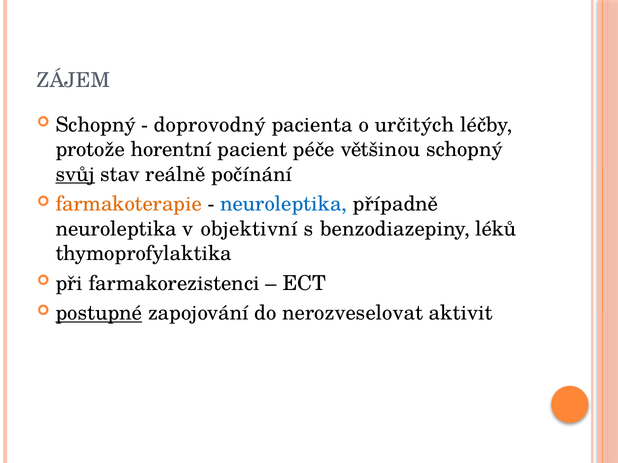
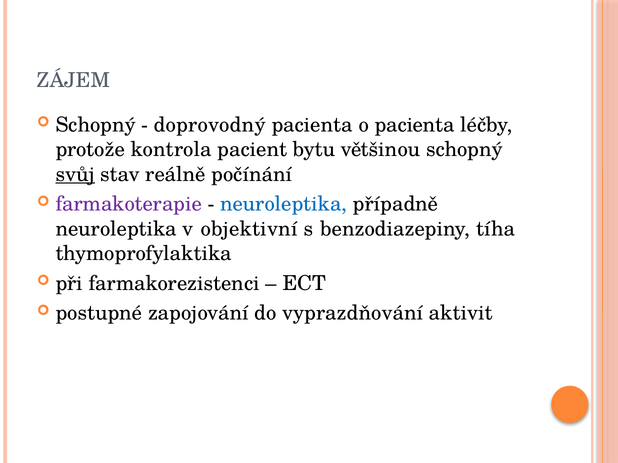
o určitých: určitých -> pacienta
horentní: horentní -> kontrola
péče: péče -> bytu
farmakoterapie colour: orange -> purple
léků: léků -> tíha
postupné underline: present -> none
nerozveselovat: nerozveselovat -> vyprazdňování
